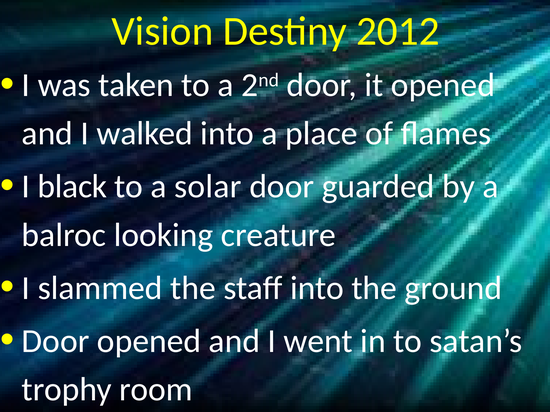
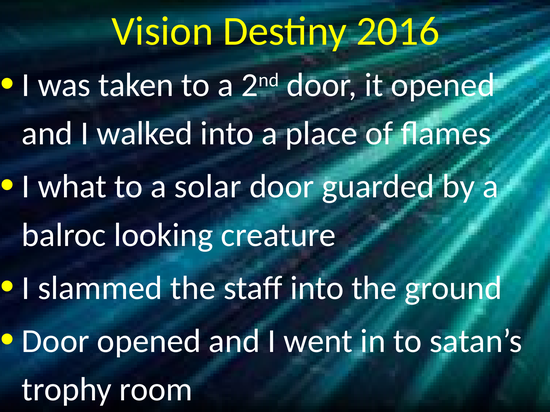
2012: 2012 -> 2016
black: black -> what
